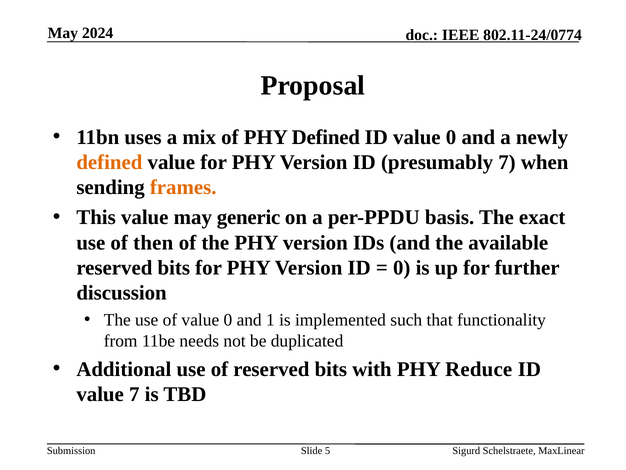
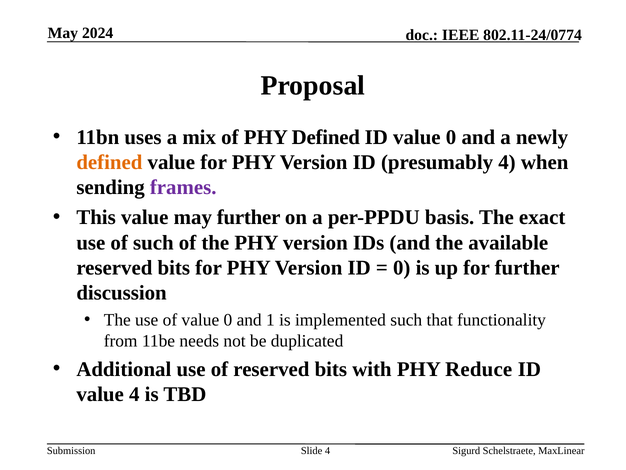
presumably 7: 7 -> 4
frames colour: orange -> purple
may generic: generic -> further
of then: then -> such
value 7: 7 -> 4
Slide 5: 5 -> 4
